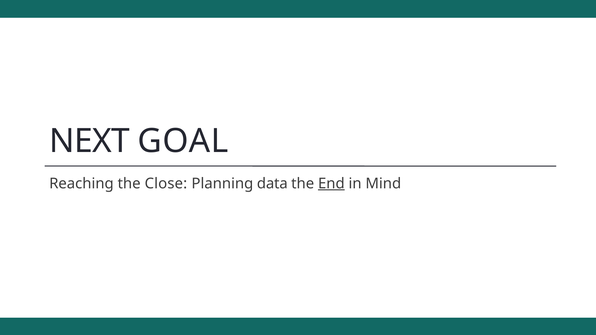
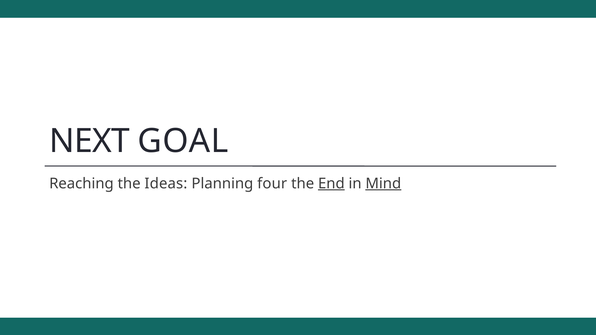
Close: Close -> Ideas
data: data -> four
Mind underline: none -> present
